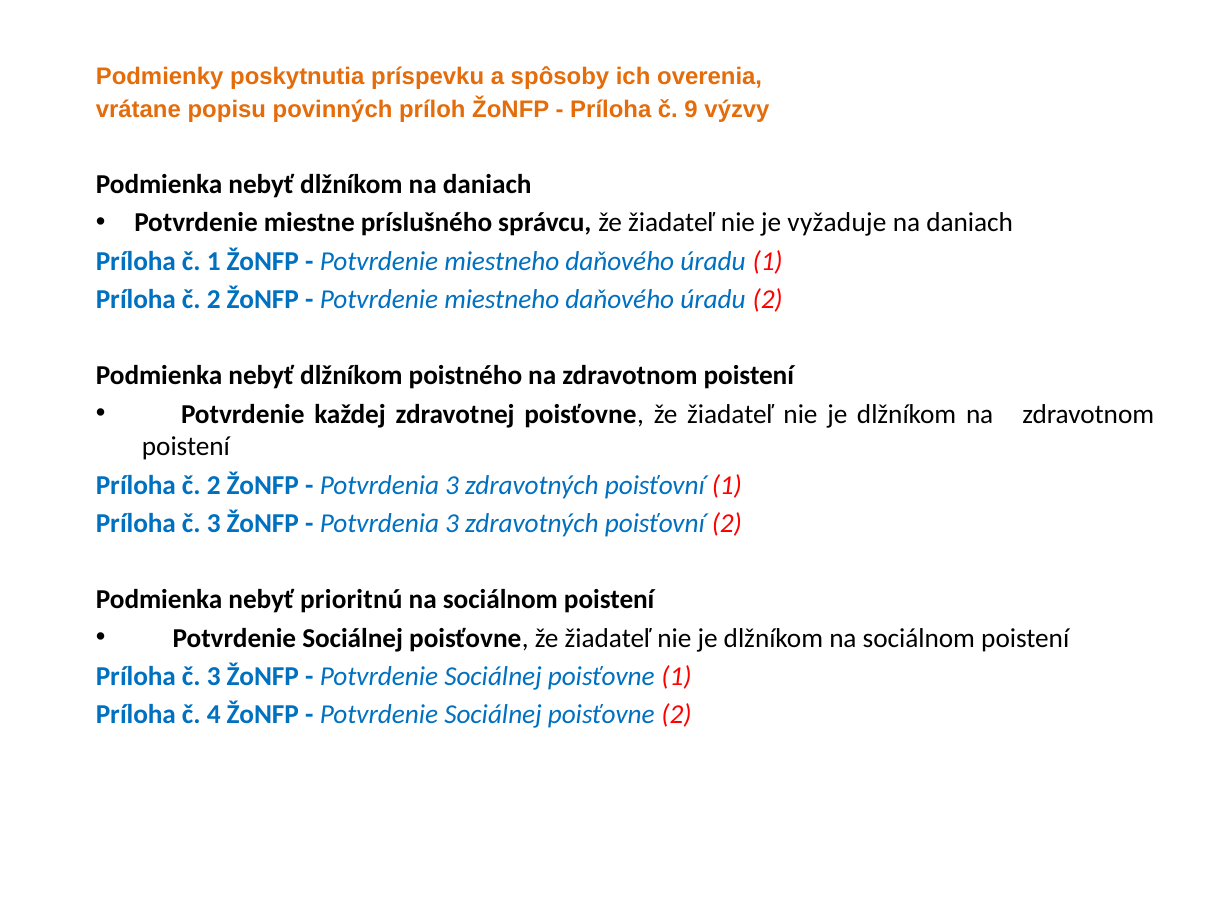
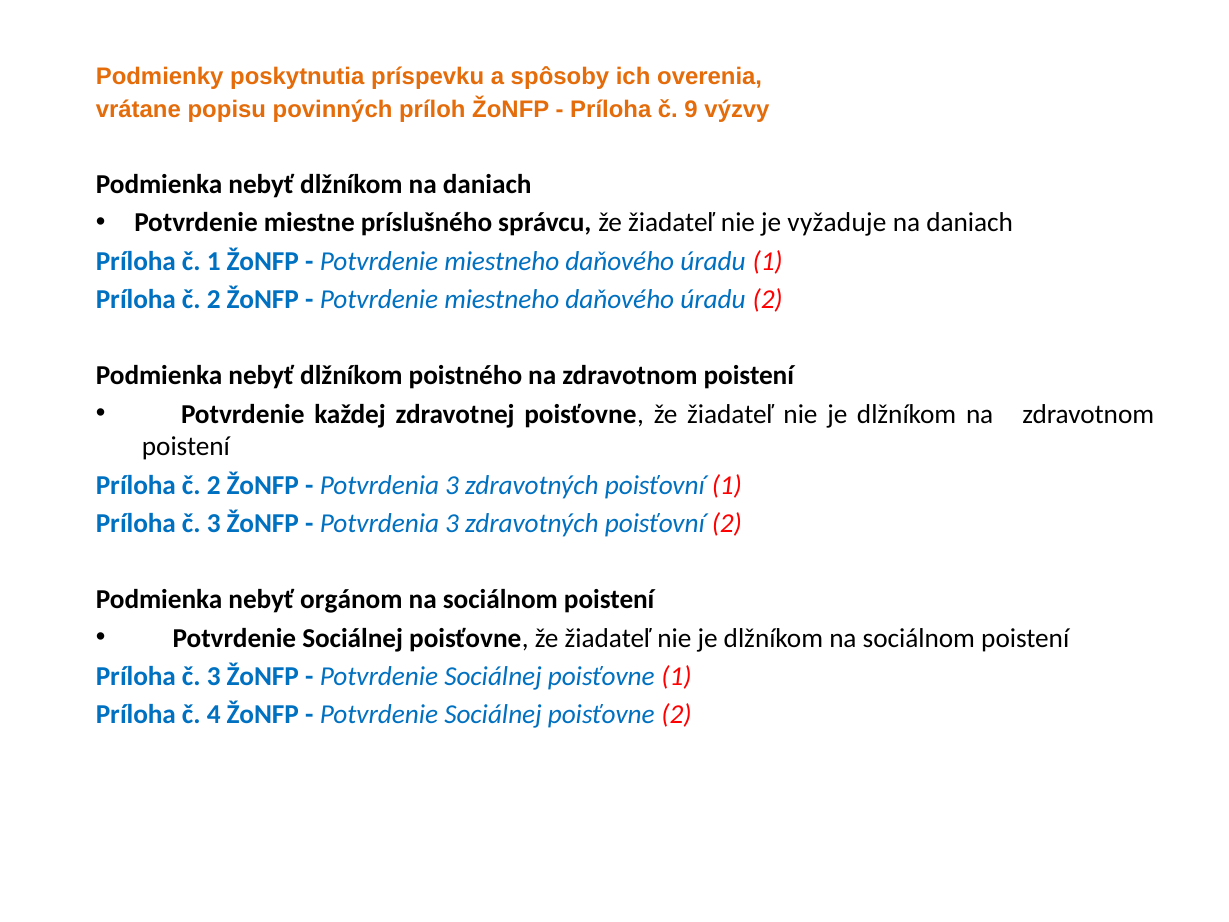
prioritnú: prioritnú -> orgánom
